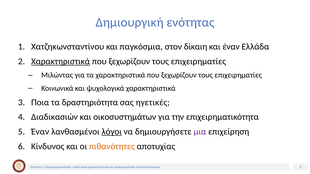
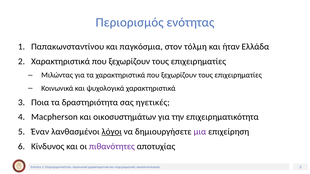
Δημιουργική: Δημιουργική -> Περιορισμός
Χατζηκωνσταντίνου: Χατζηκωνσταντίνου -> Παπακωνσταντίνου
δίκαιη: δίκαιη -> τόλμη
και έναν: έναν -> ήταν
Χαρακτηριστικά at (61, 61) underline: present -> none
Διαδικασιών: Διαδικασιών -> Macpherson
πιθανότητες colour: orange -> purple
